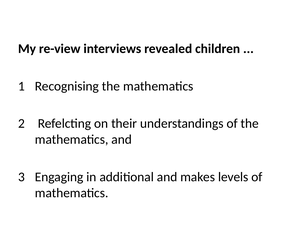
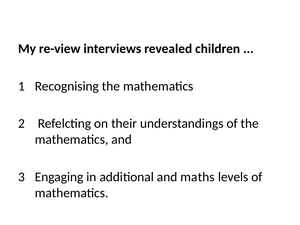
makes: makes -> maths
